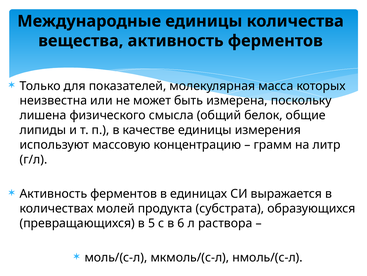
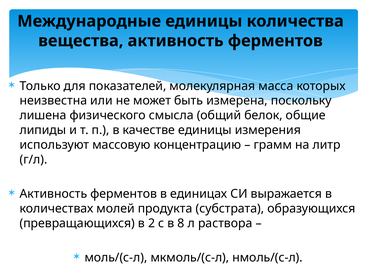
5: 5 -> 2
6: 6 -> 8
